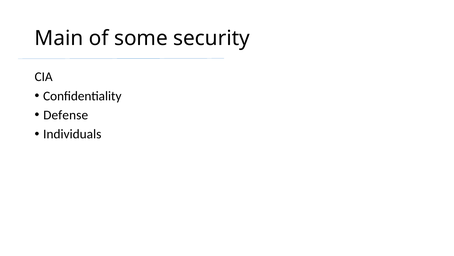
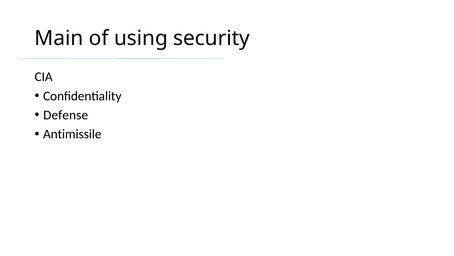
some: some -> using
Individuals: Individuals -> Antimissile
